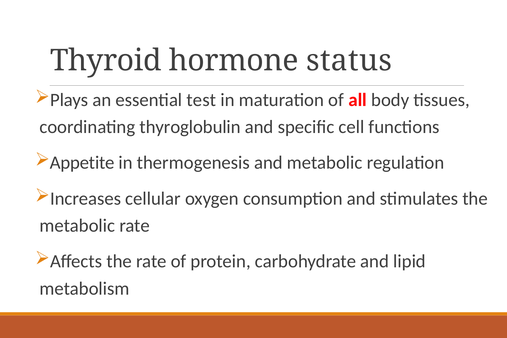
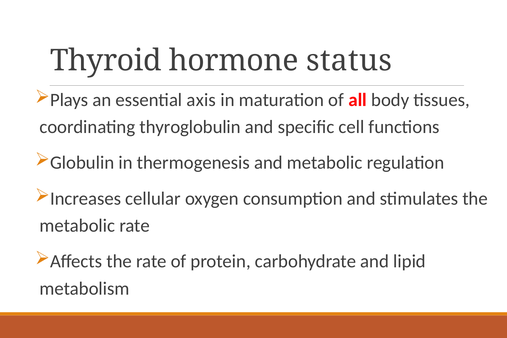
test: test -> axis
Appetite: Appetite -> Globulin
